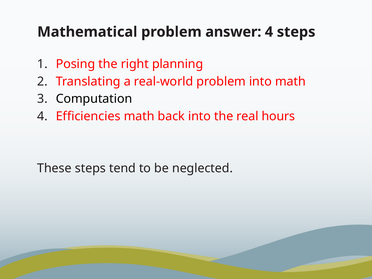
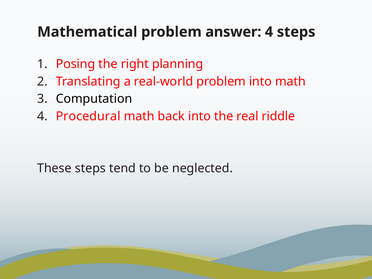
Efficiencies: Efficiencies -> Procedural
hours: hours -> riddle
